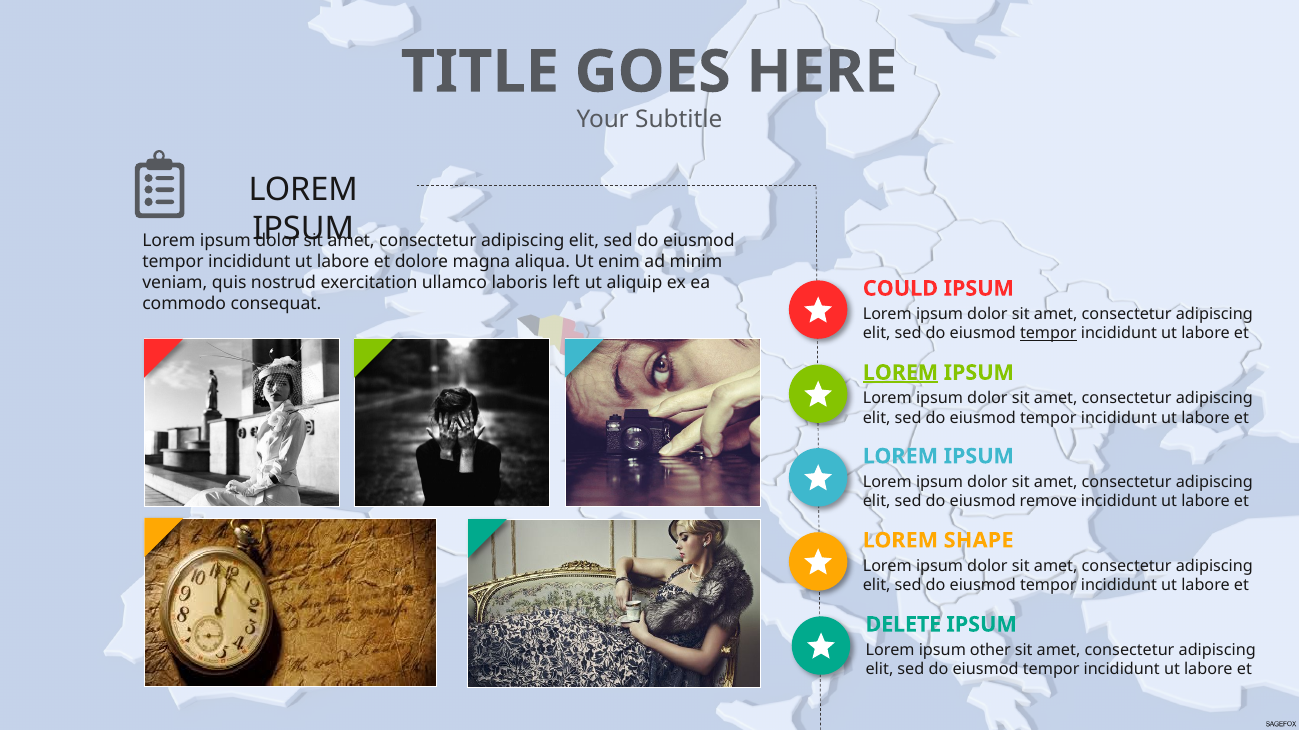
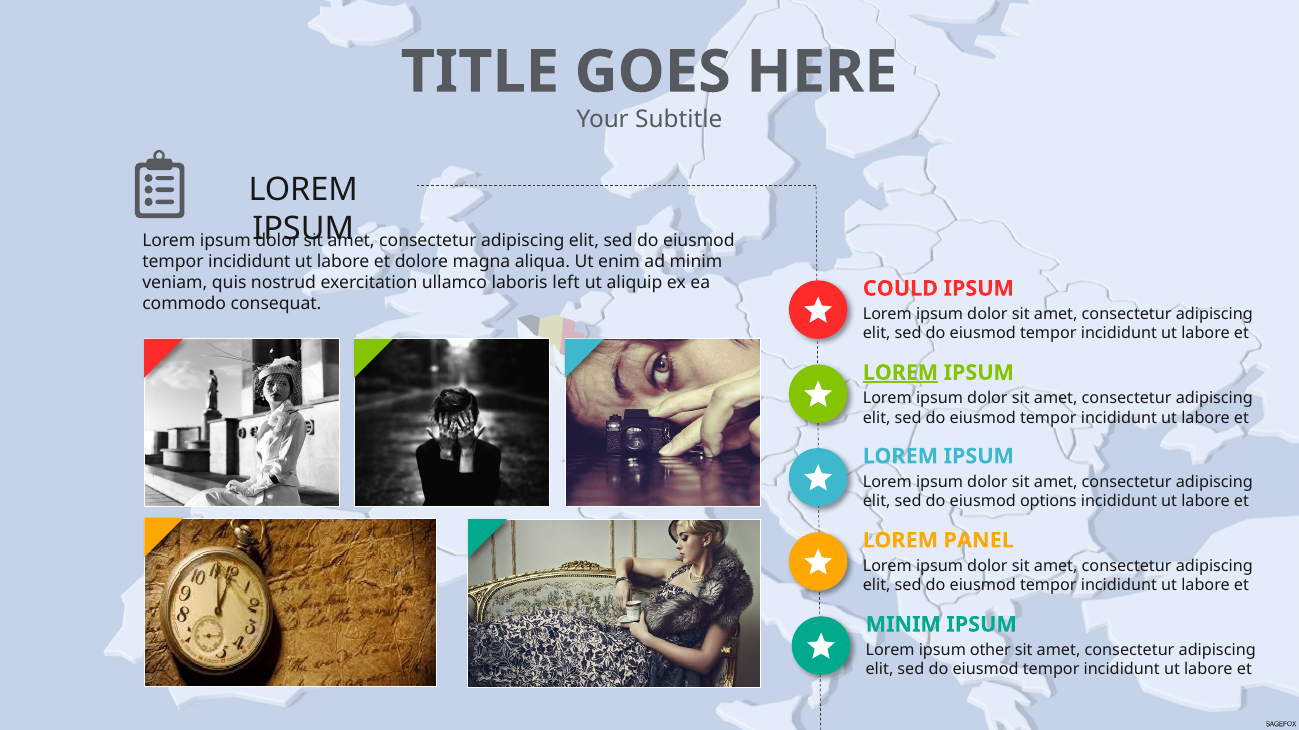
tempor at (1048, 334) underline: present -> none
remove: remove -> options
SHAPE: SHAPE -> PANEL
DELETE at (903, 625): DELETE -> MINIM
